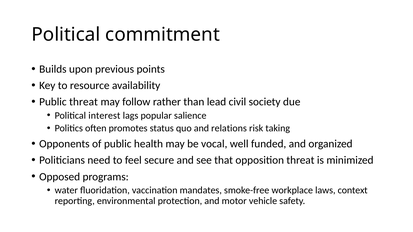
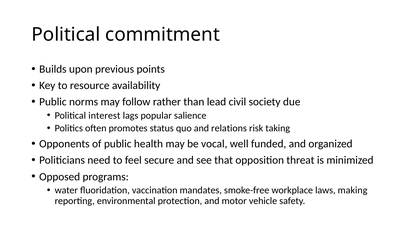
Public threat: threat -> norms
context: context -> making
